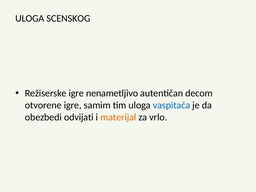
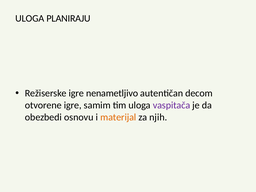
SCENSKOG: SCENSKOG -> PLANIRAJU
vaspitača colour: blue -> purple
odvijati: odvijati -> osnovu
vrlo: vrlo -> njih
